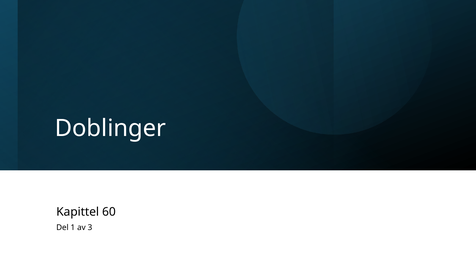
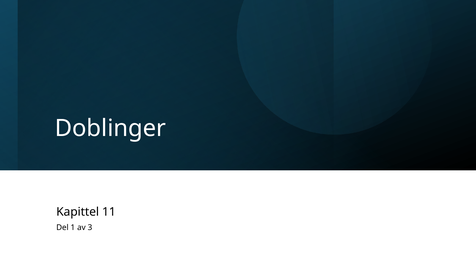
60: 60 -> 11
